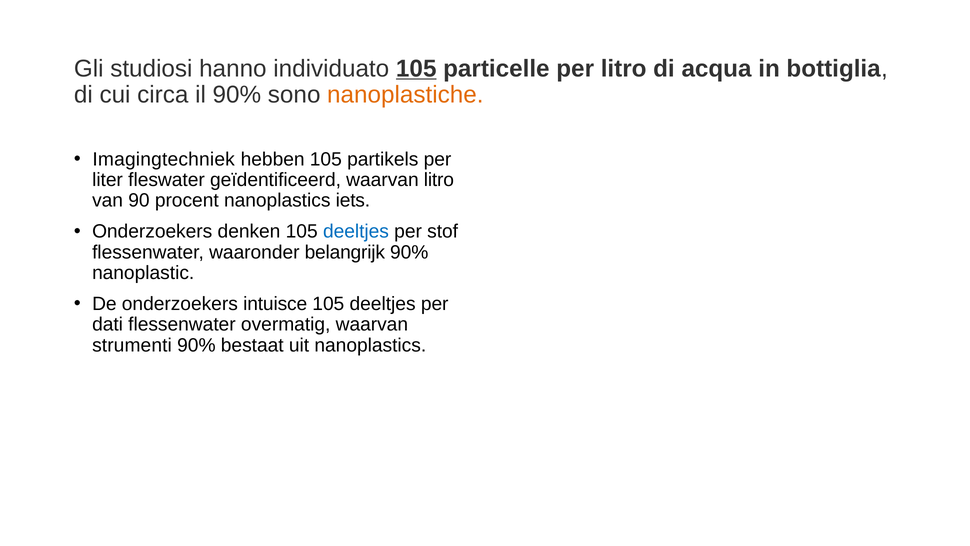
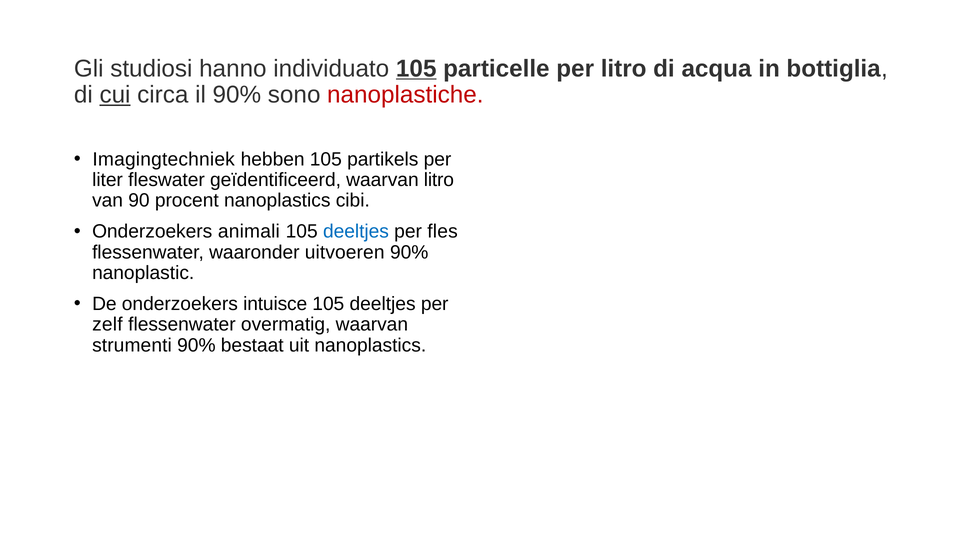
cui underline: none -> present
nanoplastiche colour: orange -> red
iets: iets -> cibi
denken: denken -> animali
stof: stof -> fles
belangrijk: belangrijk -> uitvoeren
dati: dati -> zelf
